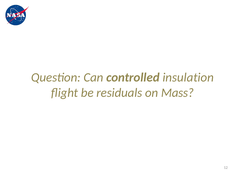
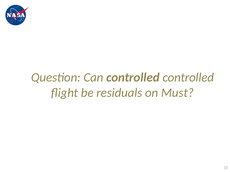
controlled insulation: insulation -> controlled
Mass: Mass -> Must
